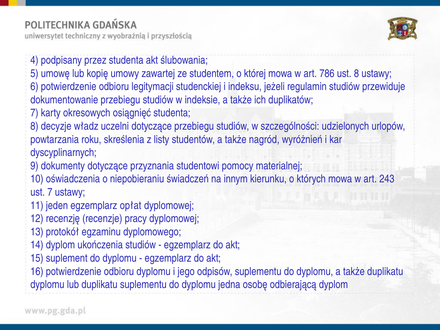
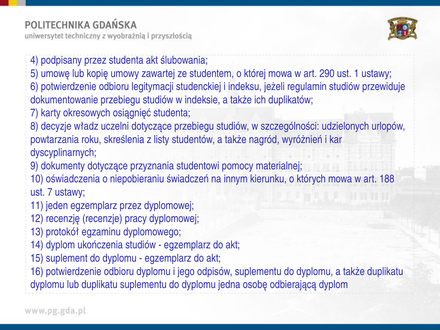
786: 786 -> 290
ust 8: 8 -> 1
243: 243 -> 188
egzemplarz opłat: opłat -> przez
